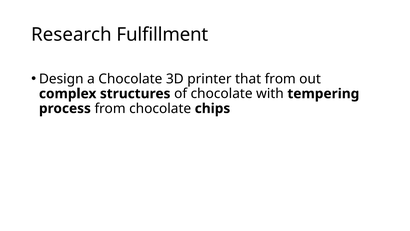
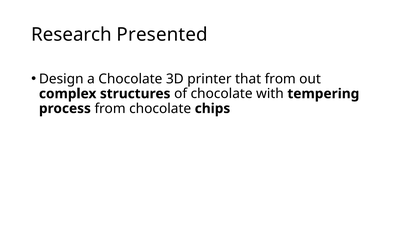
Fulfillment: Fulfillment -> Presented
